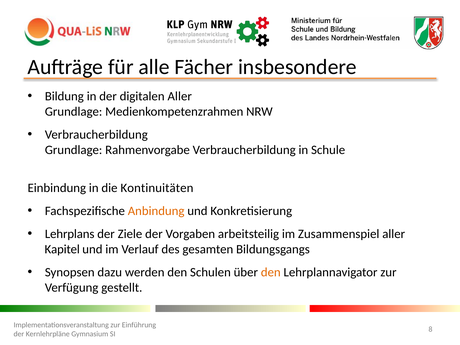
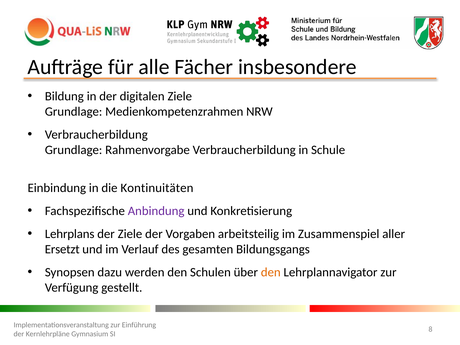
digitalen Aller: Aller -> Ziele
Anbindung colour: orange -> purple
Kapitel: Kapitel -> Ersetzt
